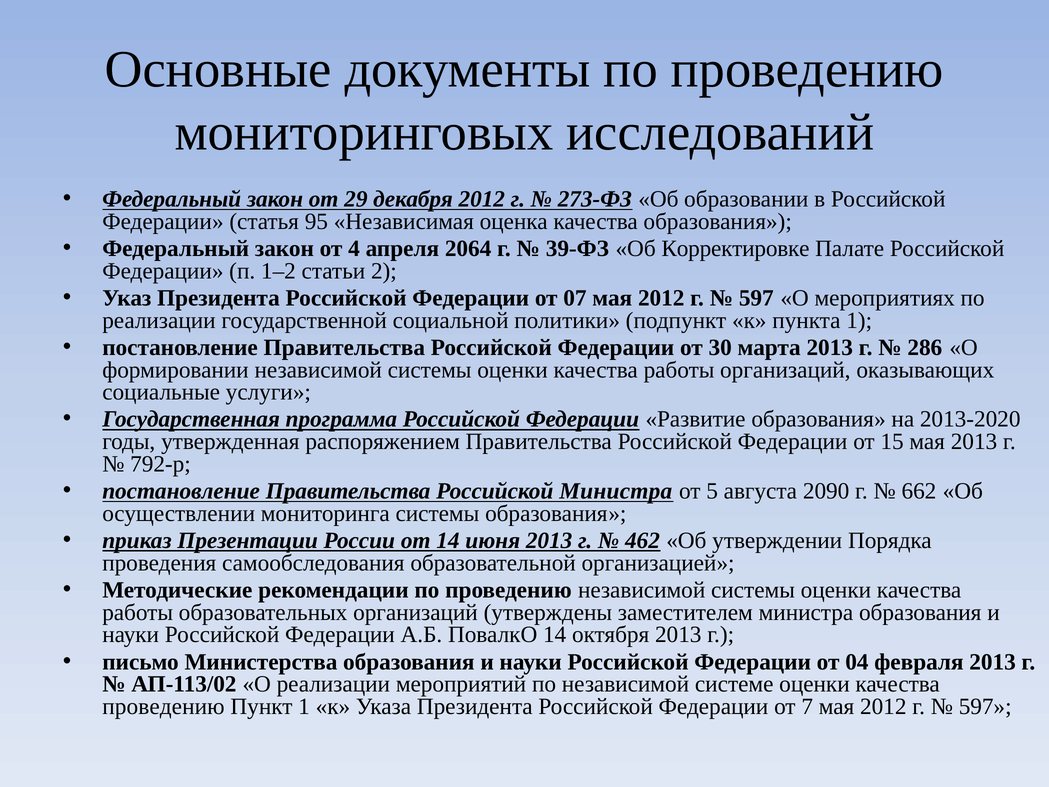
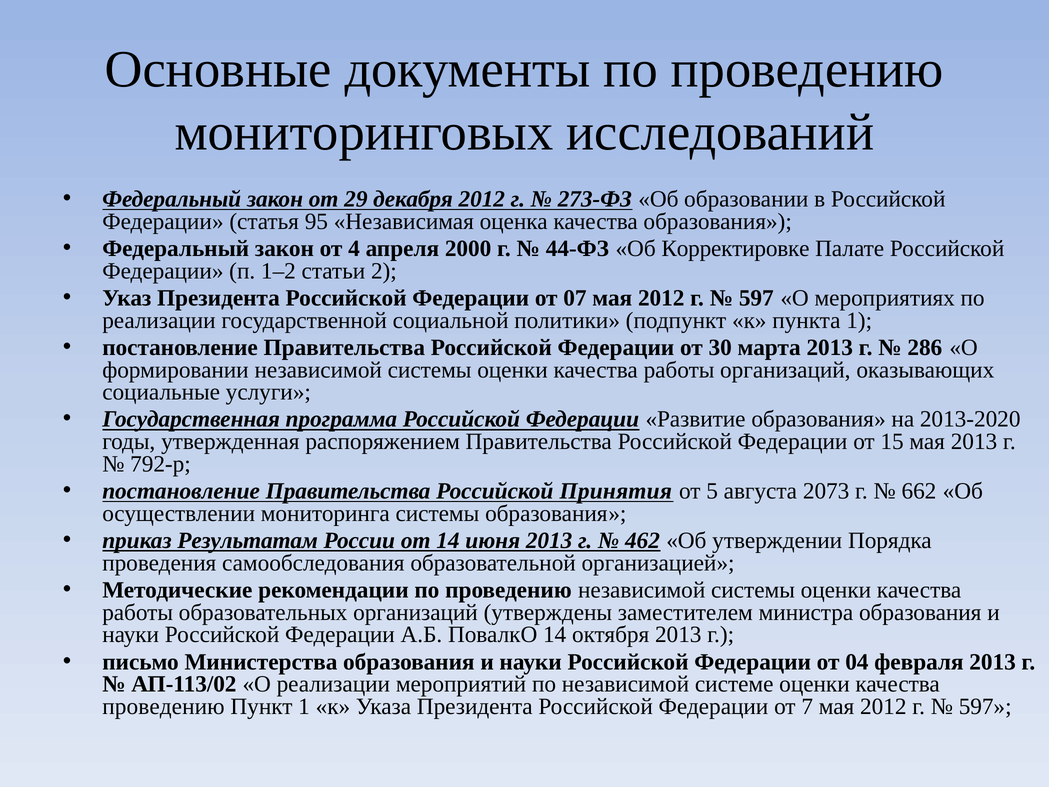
2064: 2064 -> 2000
39-ФЗ: 39-ФЗ -> 44-ФЗ
Российской Министра: Министра -> Принятия
2090: 2090 -> 2073
Презентации: Презентации -> Результатам
